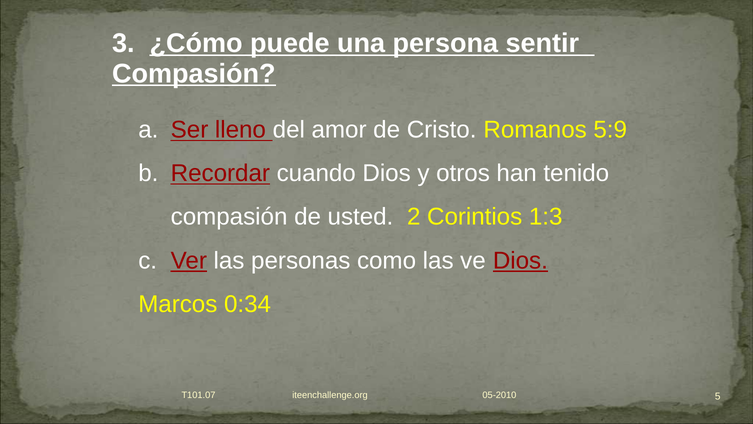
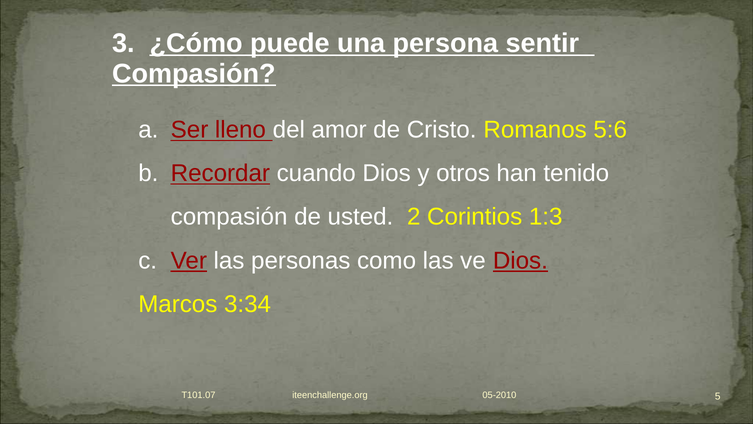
5:9: 5:9 -> 5:6
0:34: 0:34 -> 3:34
